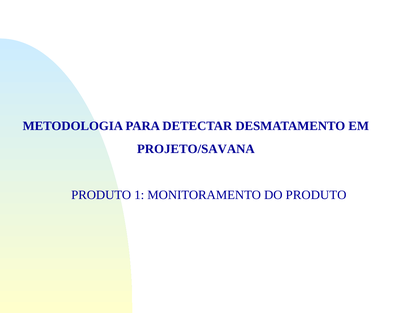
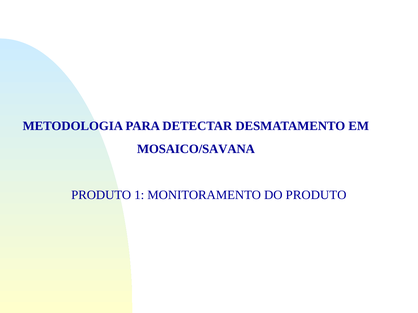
PROJETO/SAVANA: PROJETO/SAVANA -> MOSAICO/SAVANA
